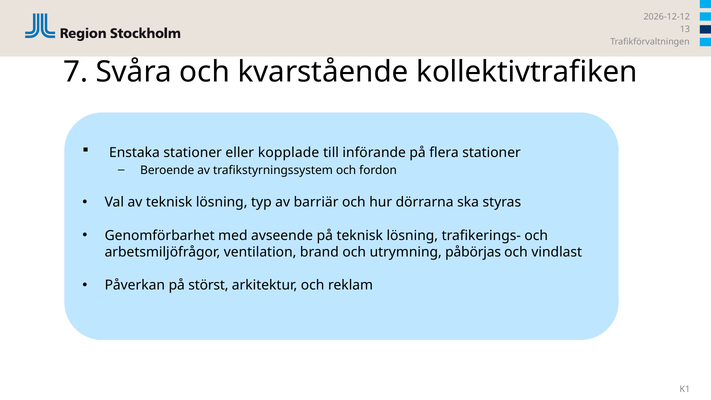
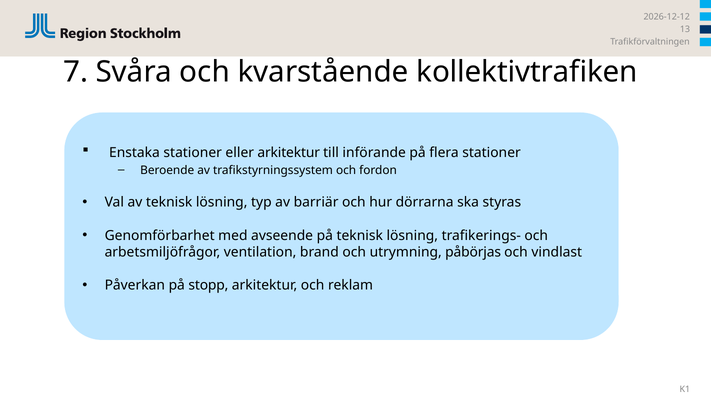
eller kopplade: kopplade -> arkitektur
störst: störst -> stopp
